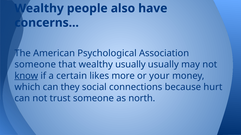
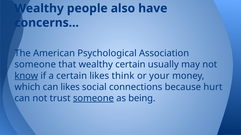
wealthy usually: usually -> certain
more: more -> think
can they: they -> likes
someone at (93, 99) underline: none -> present
north: north -> being
